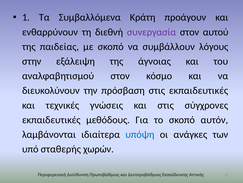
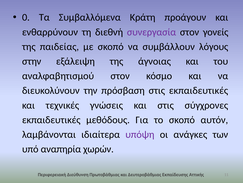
1: 1 -> 0
αυτού: αυτού -> γονείς
υπόψη colour: blue -> purple
σταθερής: σταθερής -> αναπηρία
